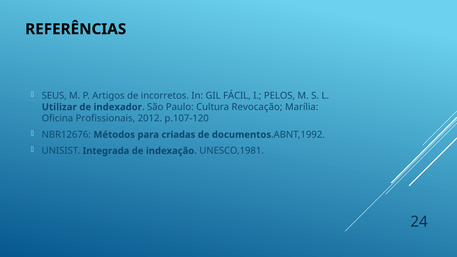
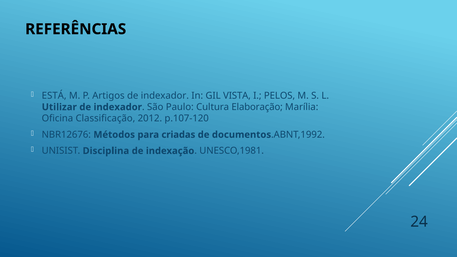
SEUS: SEUS -> ESTÁ
incorretos at (165, 96): incorretos -> indexador
FÁCIL: FÁCIL -> VISTA
Revocação: Revocação -> Elaboração
Profissionais: Profissionais -> Classificação
Integrada: Integrada -> Disciplina
